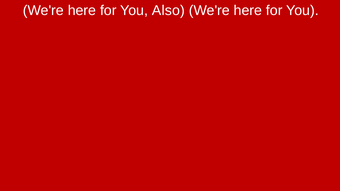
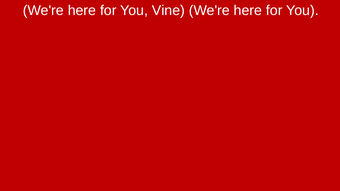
Also: Also -> Vine
